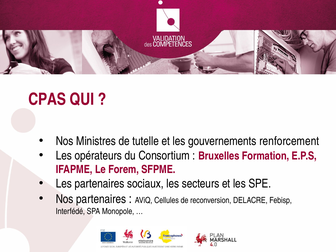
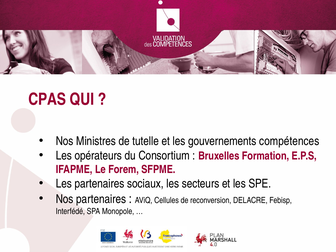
renforcement: renforcement -> compétences
